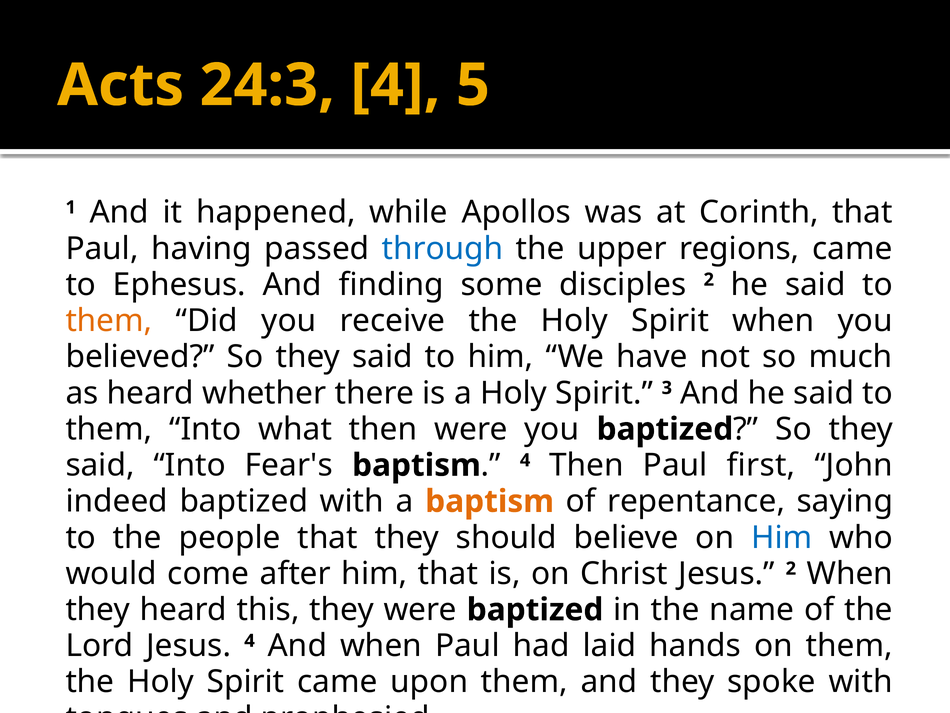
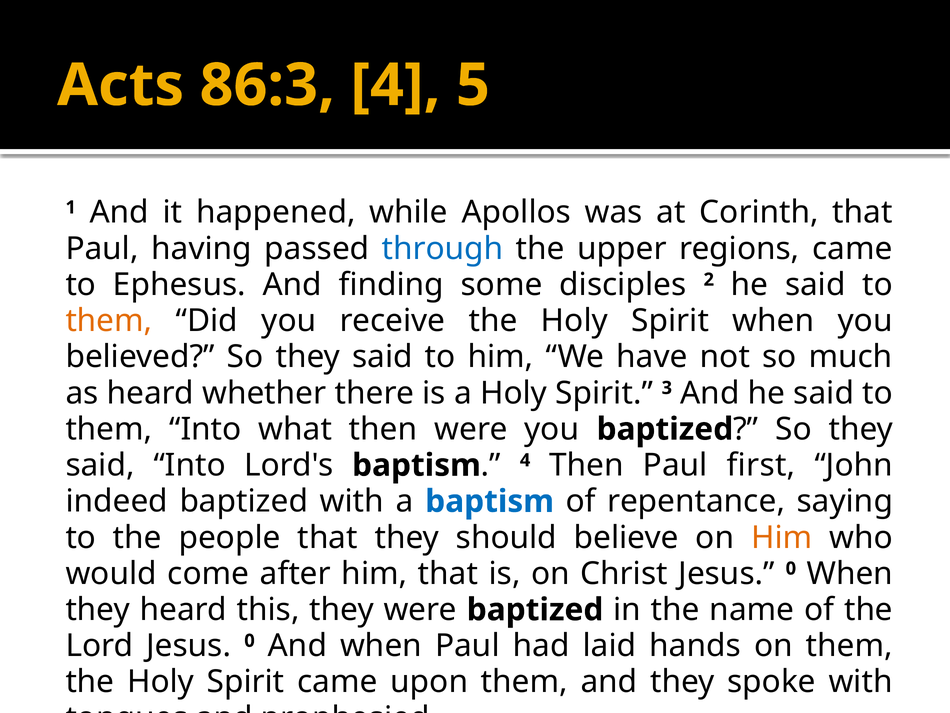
24:3: 24:3 -> 86:3
Fear's: Fear's -> Lord's
baptism at (490, 501) colour: orange -> blue
Him at (782, 537) colour: blue -> orange
Christ Jesus 2: 2 -> 0
Lord Jesus 4: 4 -> 0
